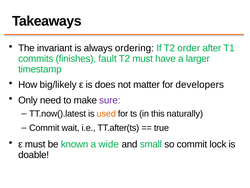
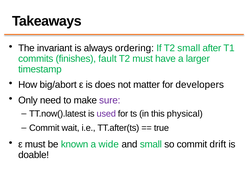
T2 order: order -> small
big/likely: big/likely -> big/abort
used colour: orange -> purple
naturally: naturally -> physical
lock: lock -> drift
